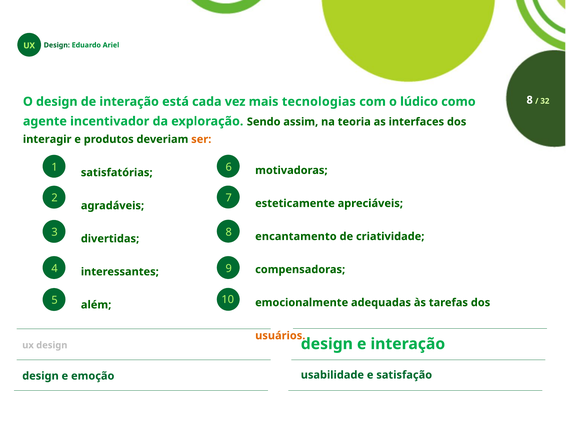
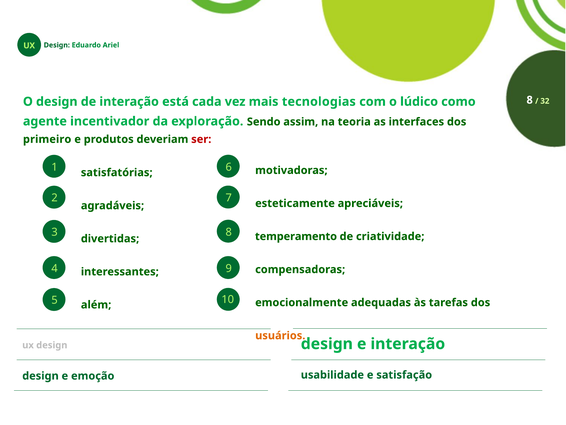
interagir: interagir -> primeiro
ser colour: orange -> red
encantamento: encantamento -> temperamento
